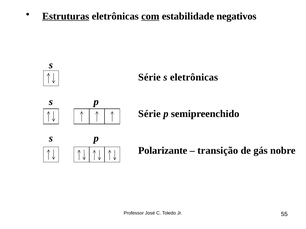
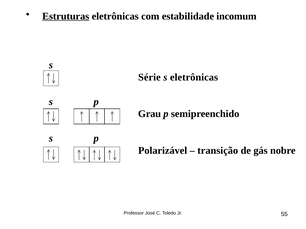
com underline: present -> none
negativos: negativos -> incomum
Série at (149, 114): Série -> Grau
Polarizante: Polarizante -> Polarizável
